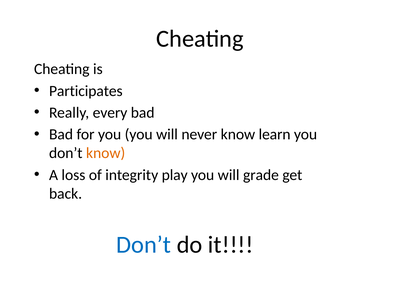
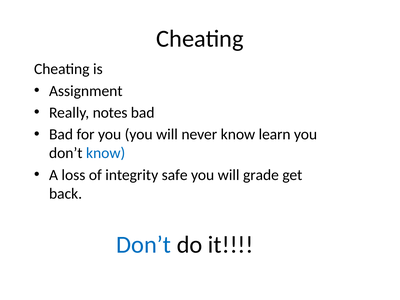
Participates: Participates -> Assignment
every: every -> notes
know at (106, 153) colour: orange -> blue
play: play -> safe
